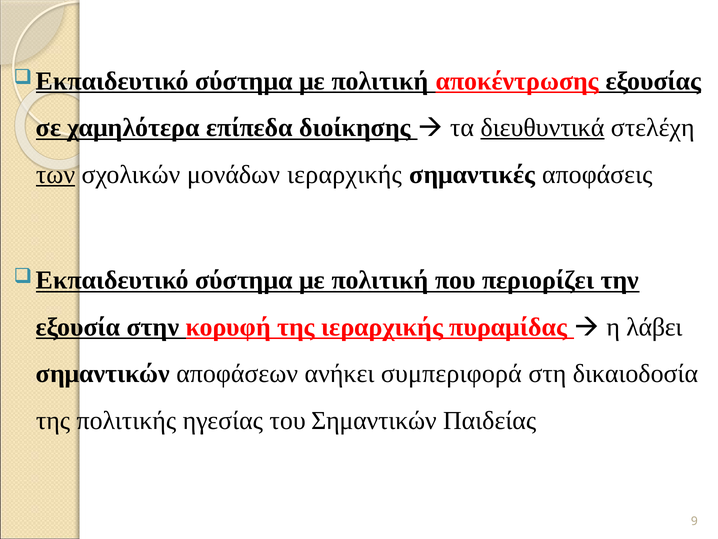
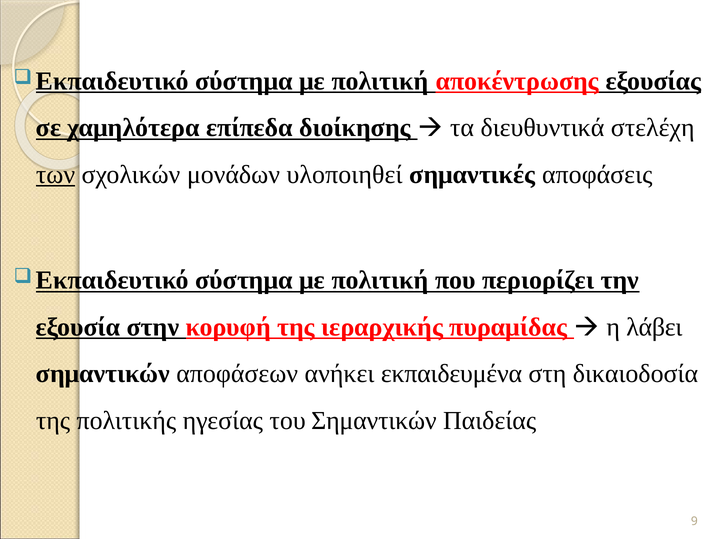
διευθυντικά underline: present -> none
μονάδων ιεραρχικής: ιεραρχικής -> υλοποιηθεί
συμπεριφορά: συμπεριφορά -> εκπαιδευμένα
